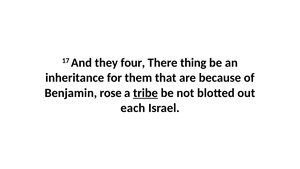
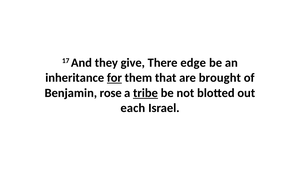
four: four -> give
thing: thing -> edge
for underline: none -> present
because: because -> brought
